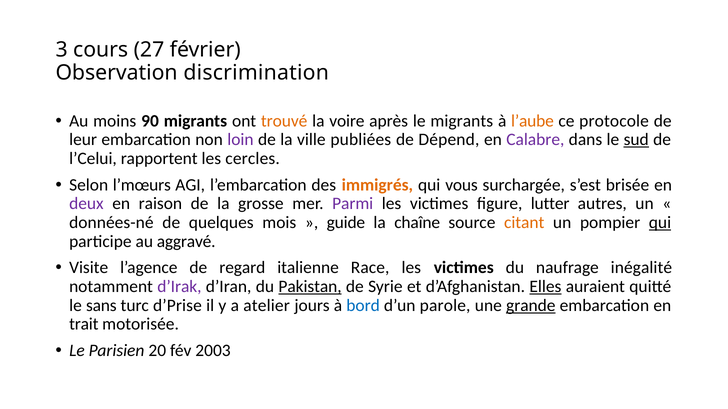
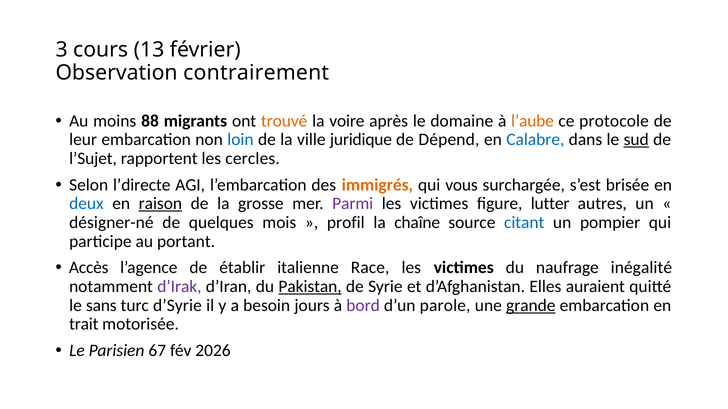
27: 27 -> 13
discrimination: discrimination -> contrairement
90: 90 -> 88
le migrants: migrants -> domaine
loin colour: purple -> blue
publiées: publiées -> juridique
Calabre colour: purple -> blue
l’Celui: l’Celui -> l’Sujet
l’mœurs: l’mœurs -> l’directe
deux colour: purple -> blue
raison underline: none -> present
données-né: données-né -> désigner-né
guide: guide -> profil
citant colour: orange -> blue
qui at (660, 223) underline: present -> none
aggravé: aggravé -> portant
Visite: Visite -> Accès
regard: regard -> établir
Elles underline: present -> none
d’Prise: d’Prise -> d’Syrie
atelier: atelier -> besoin
bord colour: blue -> purple
20: 20 -> 67
2003: 2003 -> 2026
